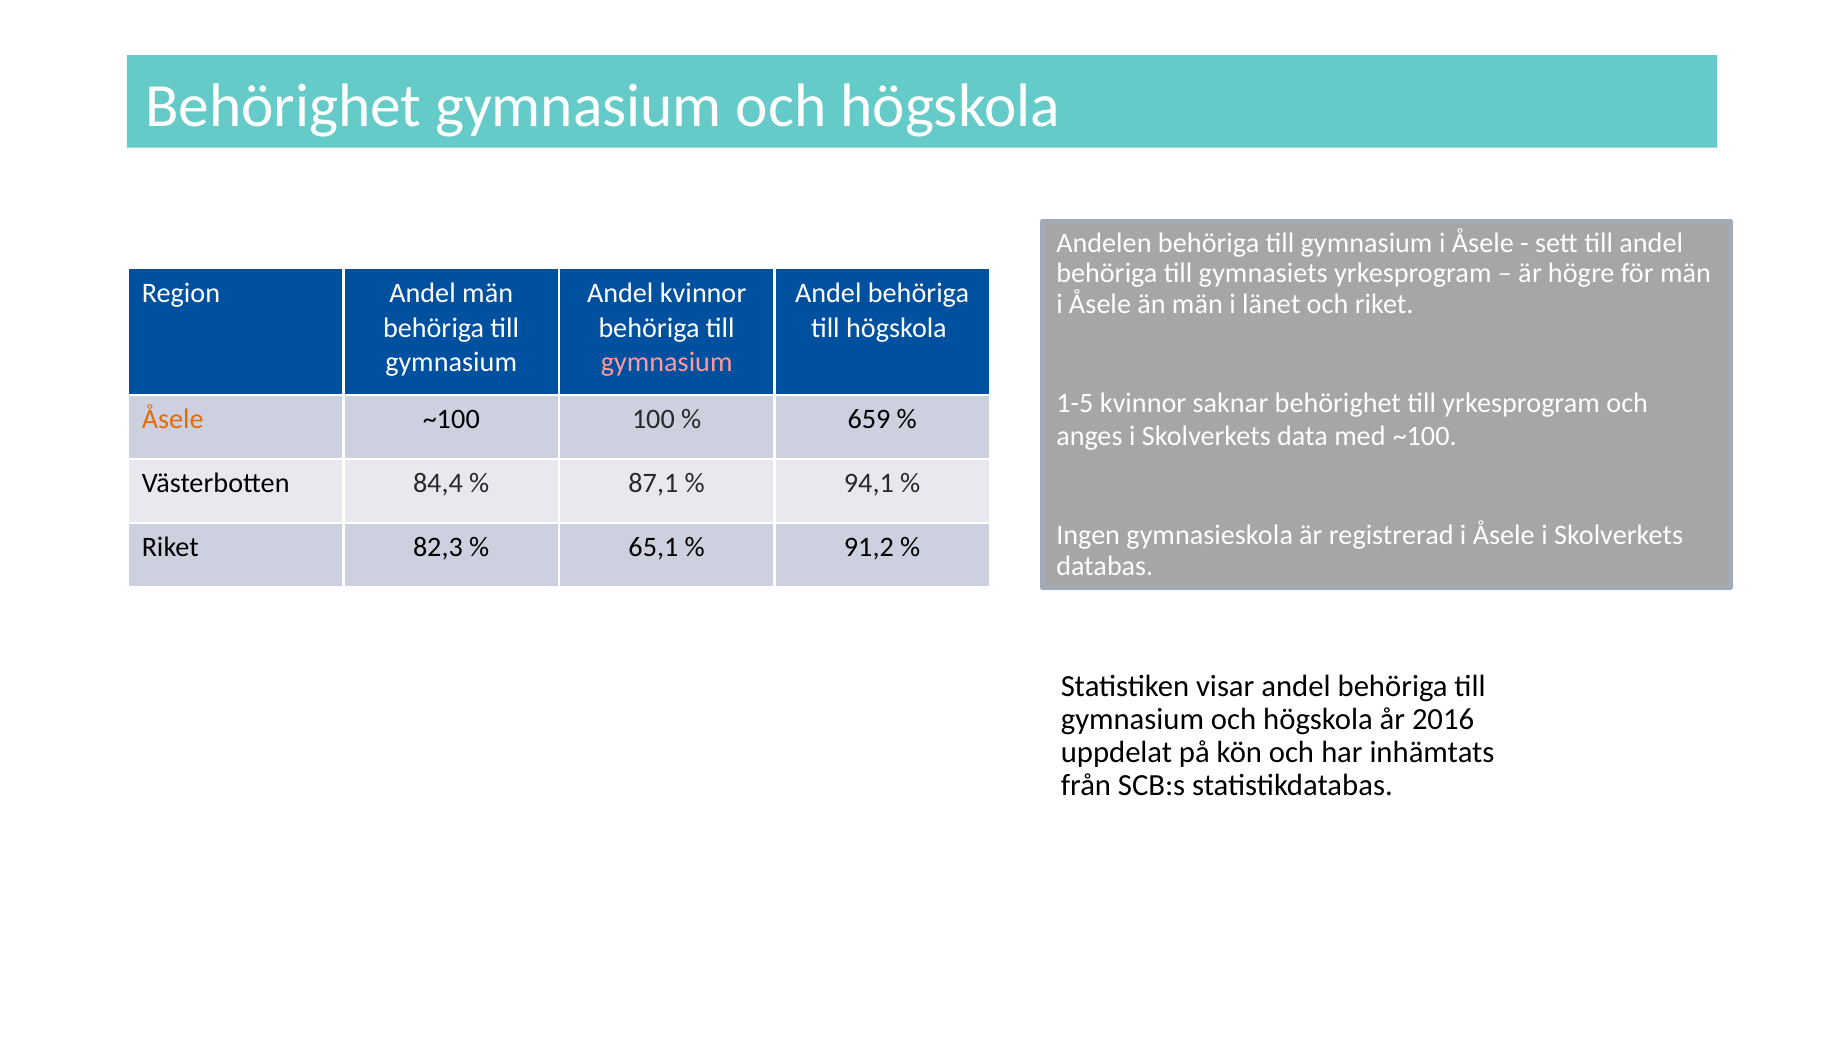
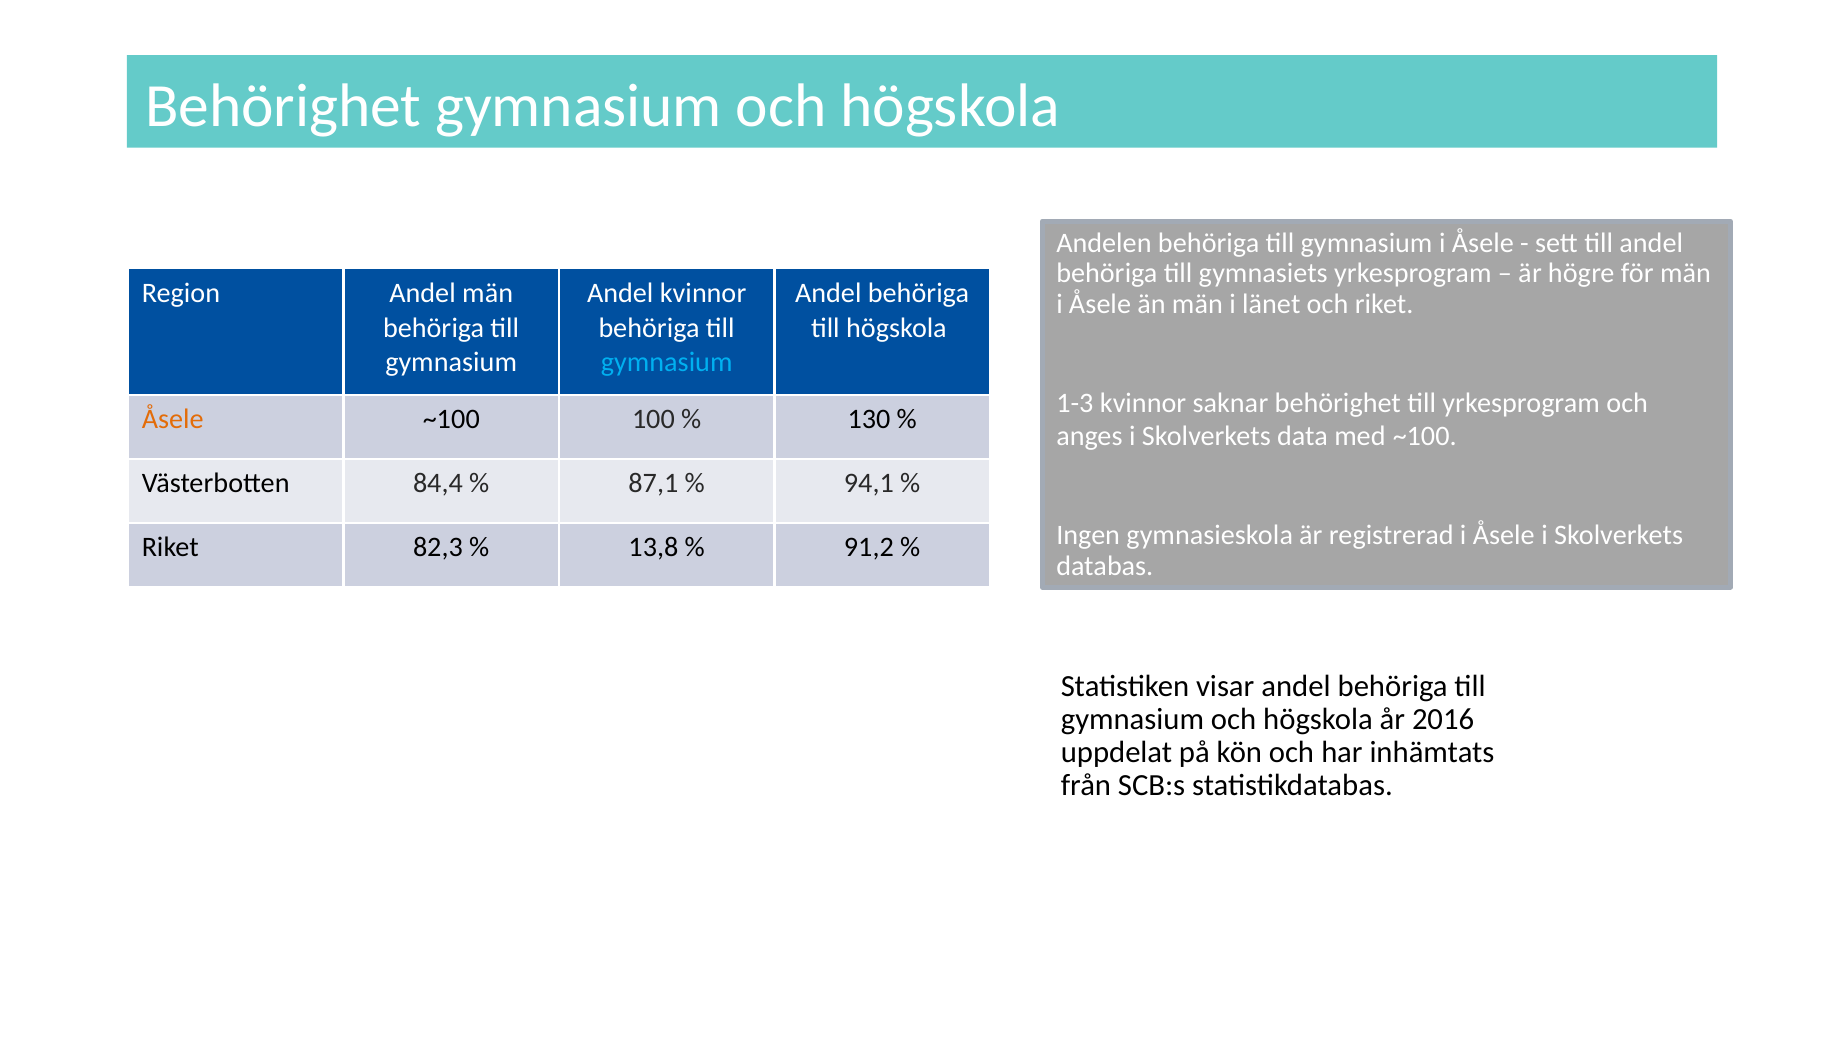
gymnasium at (667, 363) colour: pink -> light blue
1-5: 1-5 -> 1-3
659: 659 -> 130
65,1: 65,1 -> 13,8
